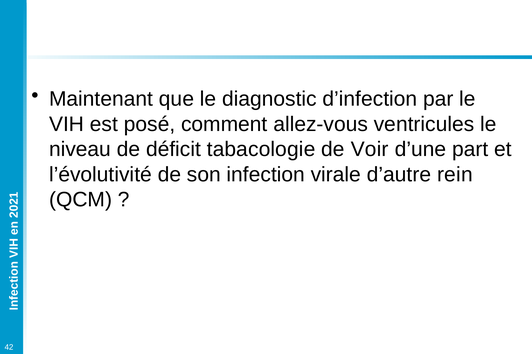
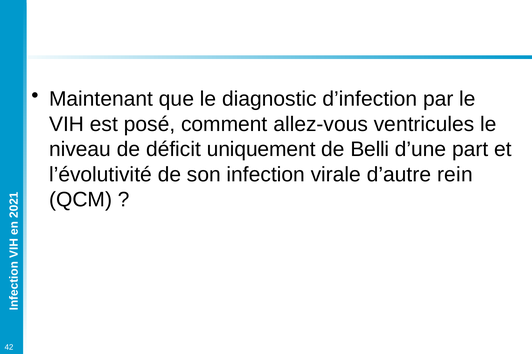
tabacologie: tabacologie -> uniquement
Voir: Voir -> Belli
